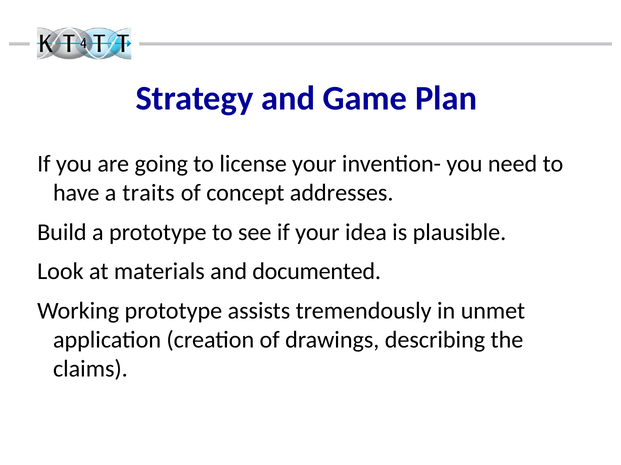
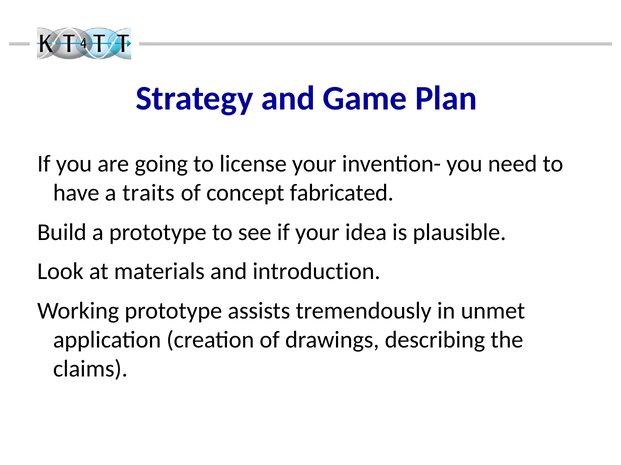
addresses: addresses -> fabricated
documented: documented -> introduction
